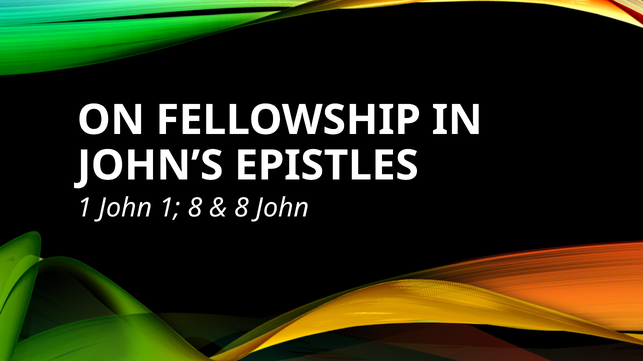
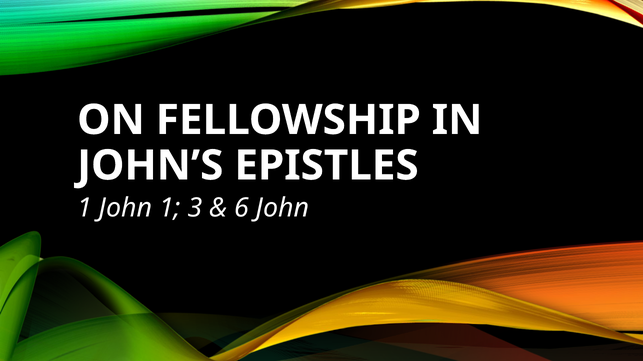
1 8: 8 -> 3
8 at (242, 208): 8 -> 6
